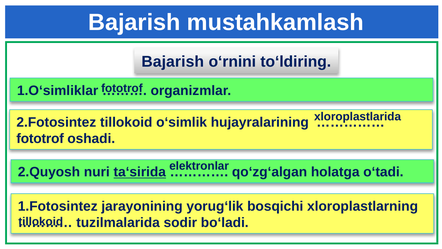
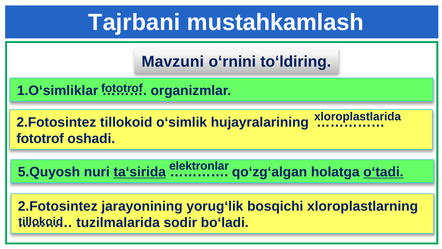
Bajarish at (134, 22): Bajarish -> Tajrbani
Bajarish at (173, 61): Bajarish -> Mavzuni
2.Quyosh: 2.Quyosh -> 5.Quyosh
o‘tadi underline: none -> present
1.Fotosintez at (58, 206): 1.Fotosintez -> 2.Fotosintez
